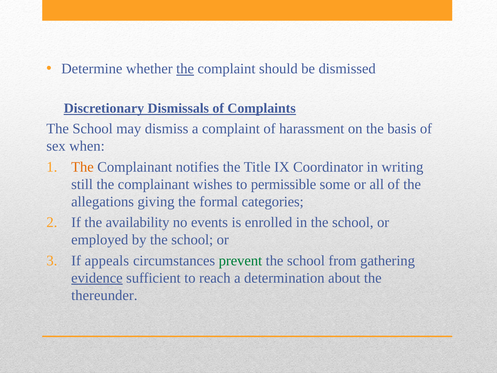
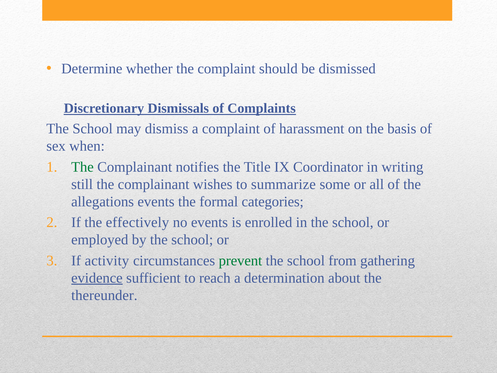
the at (185, 69) underline: present -> none
The at (82, 167) colour: orange -> green
permissible: permissible -> summarize
allegations giving: giving -> events
availability: availability -> effectively
appeals: appeals -> activity
